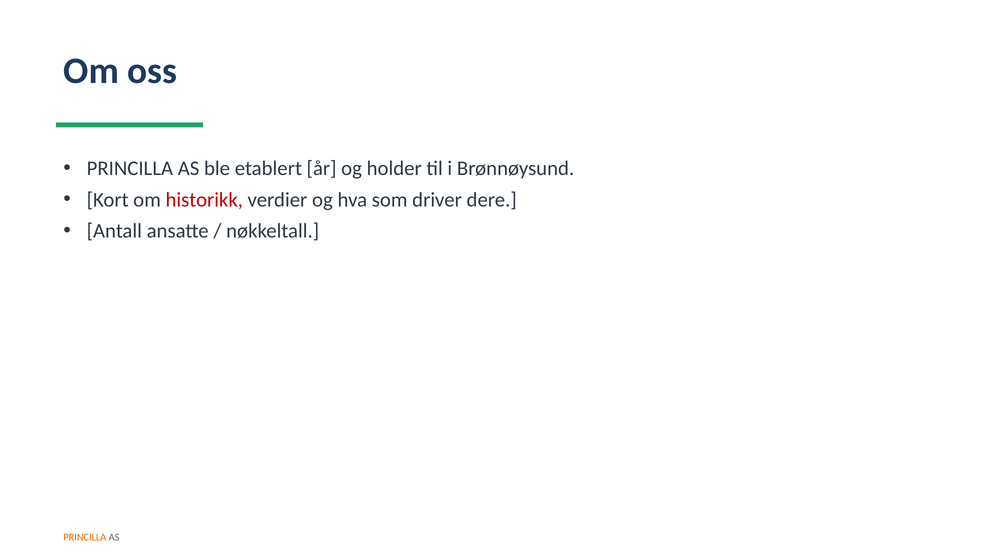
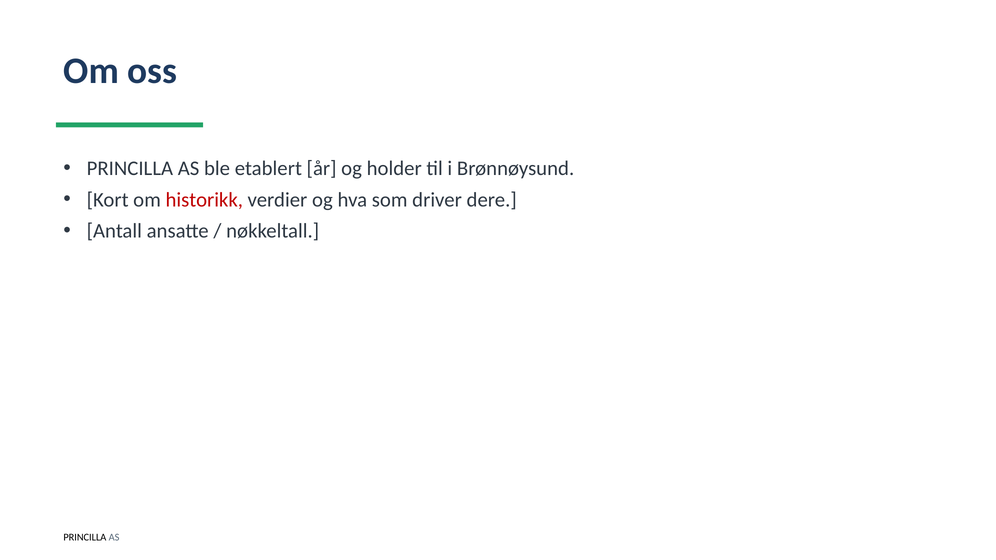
PRINCILLA at (85, 538) colour: orange -> black
